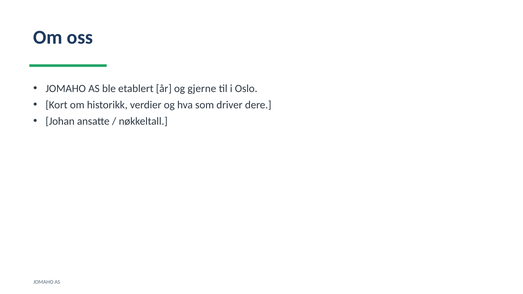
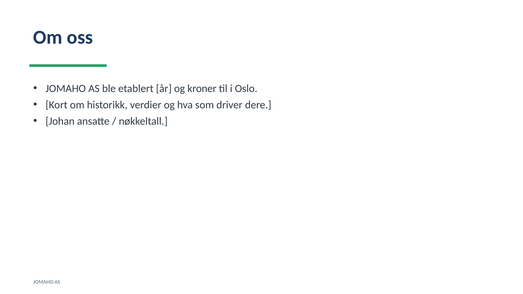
gjerne: gjerne -> kroner
